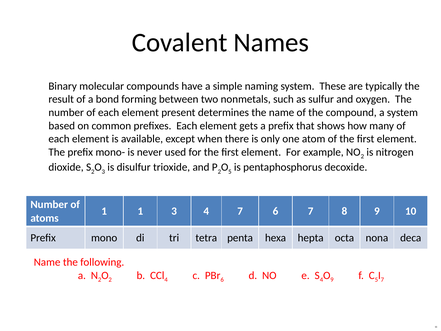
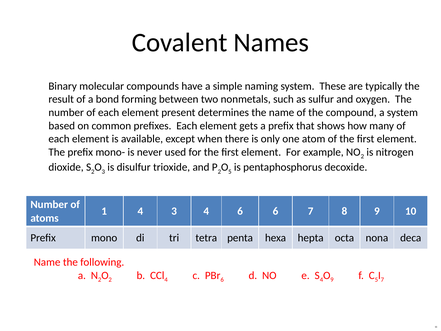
1 1: 1 -> 4
4 7: 7 -> 6
